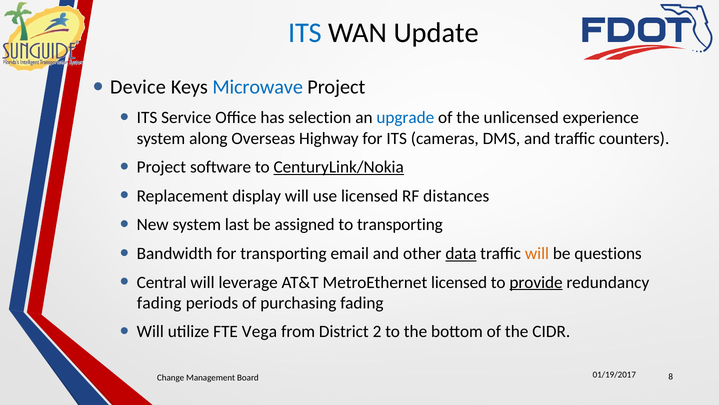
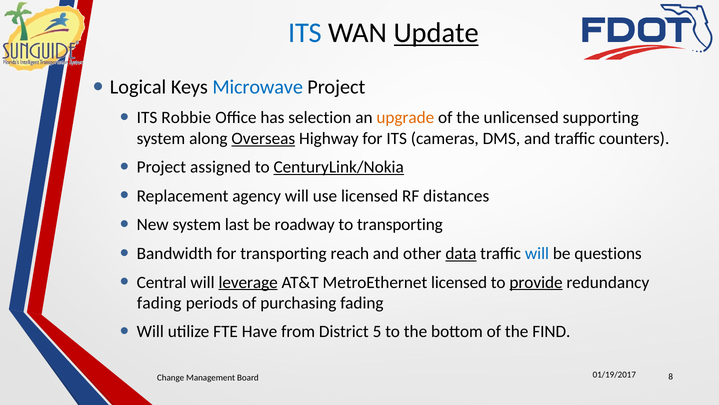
Update underline: none -> present
Device: Device -> Logical
Service: Service -> Robbie
upgrade colour: blue -> orange
experience: experience -> supporting
Overseas underline: none -> present
software: software -> assigned
display: display -> agency
assigned: assigned -> roadway
email: email -> reach
will at (537, 253) colour: orange -> blue
leverage underline: none -> present
Vega: Vega -> Have
2: 2 -> 5
CIDR: CIDR -> FIND
